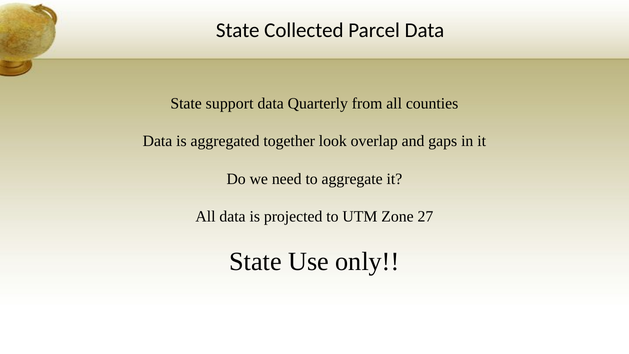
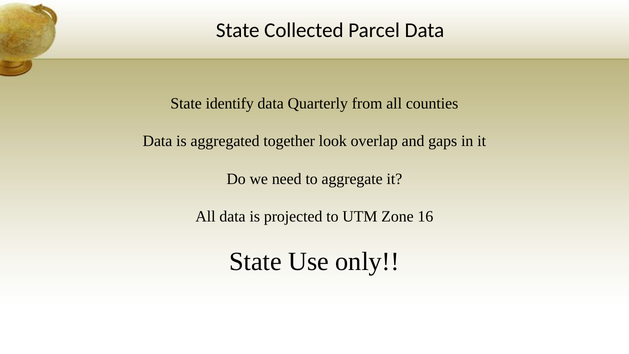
support: support -> identify
27: 27 -> 16
